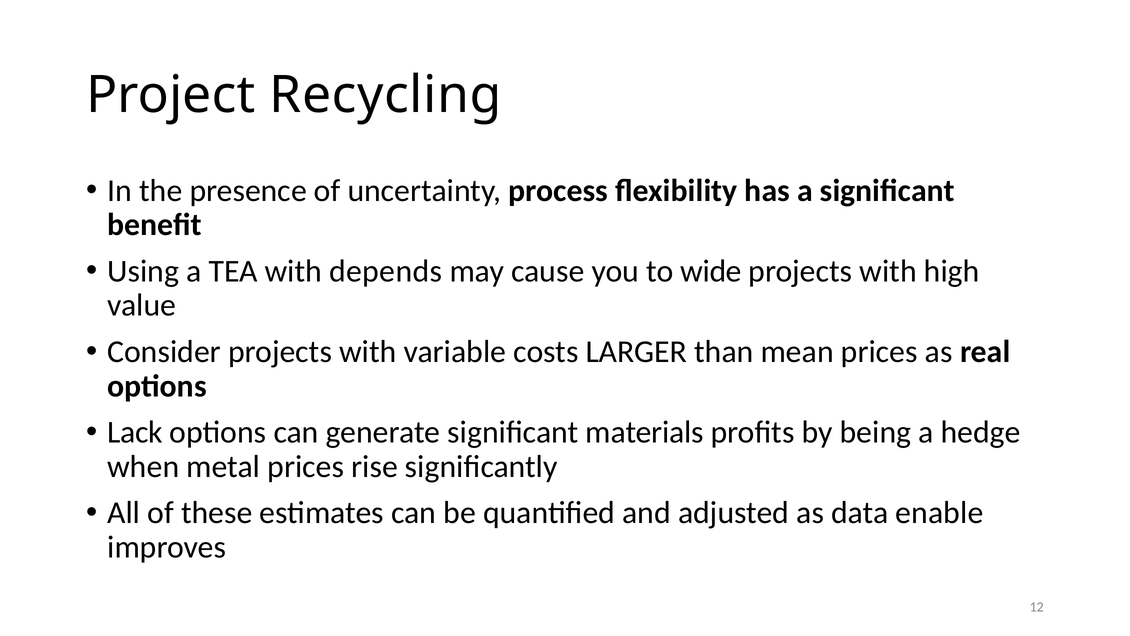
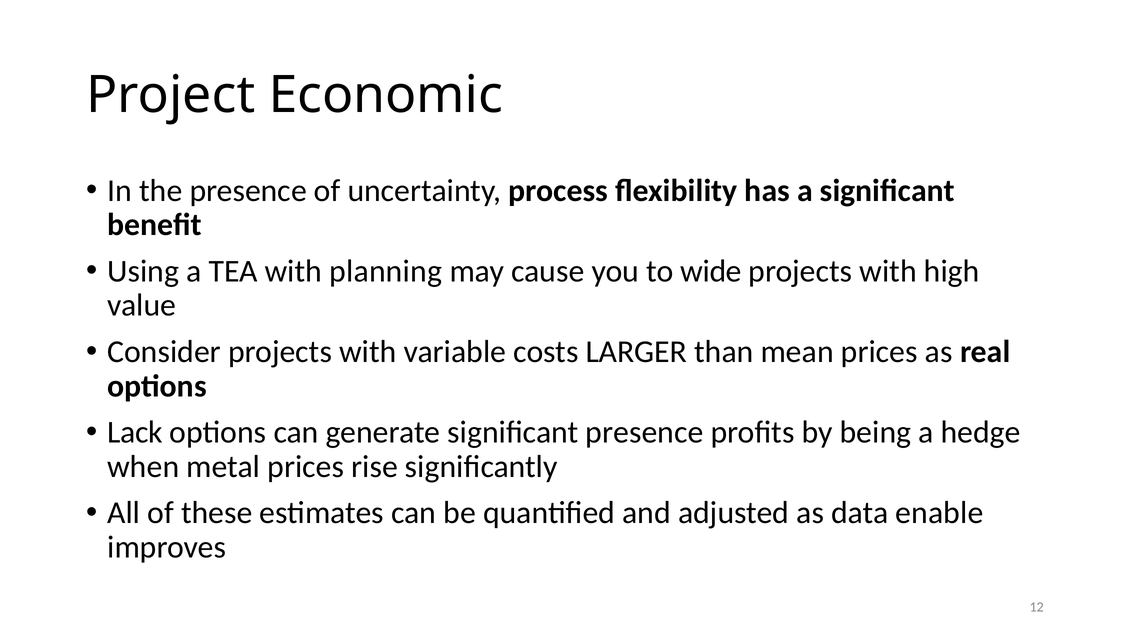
Recycling: Recycling -> Economic
depends: depends -> planning
significant materials: materials -> presence
